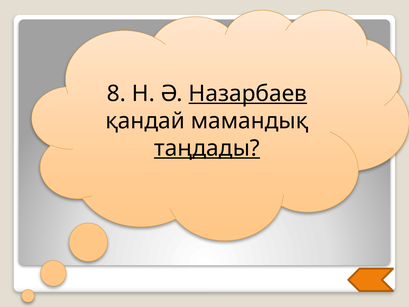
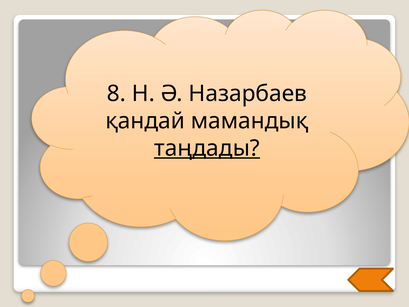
Назарбаев underline: present -> none
